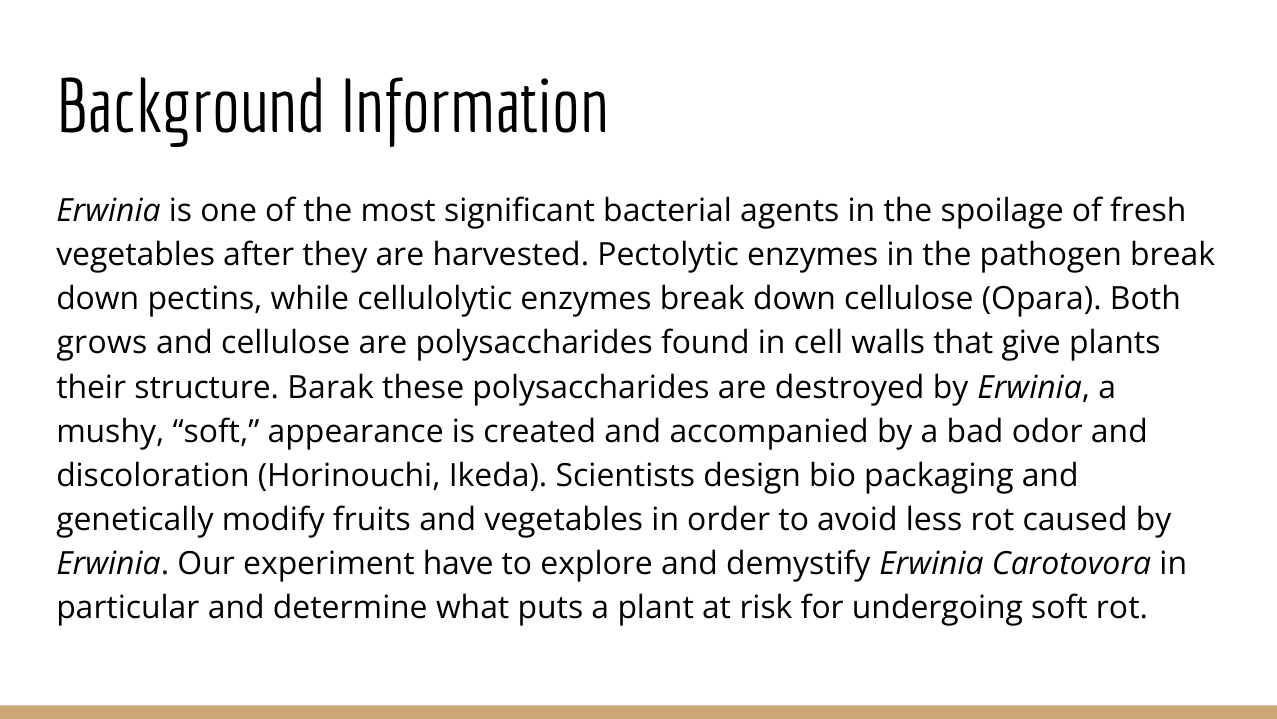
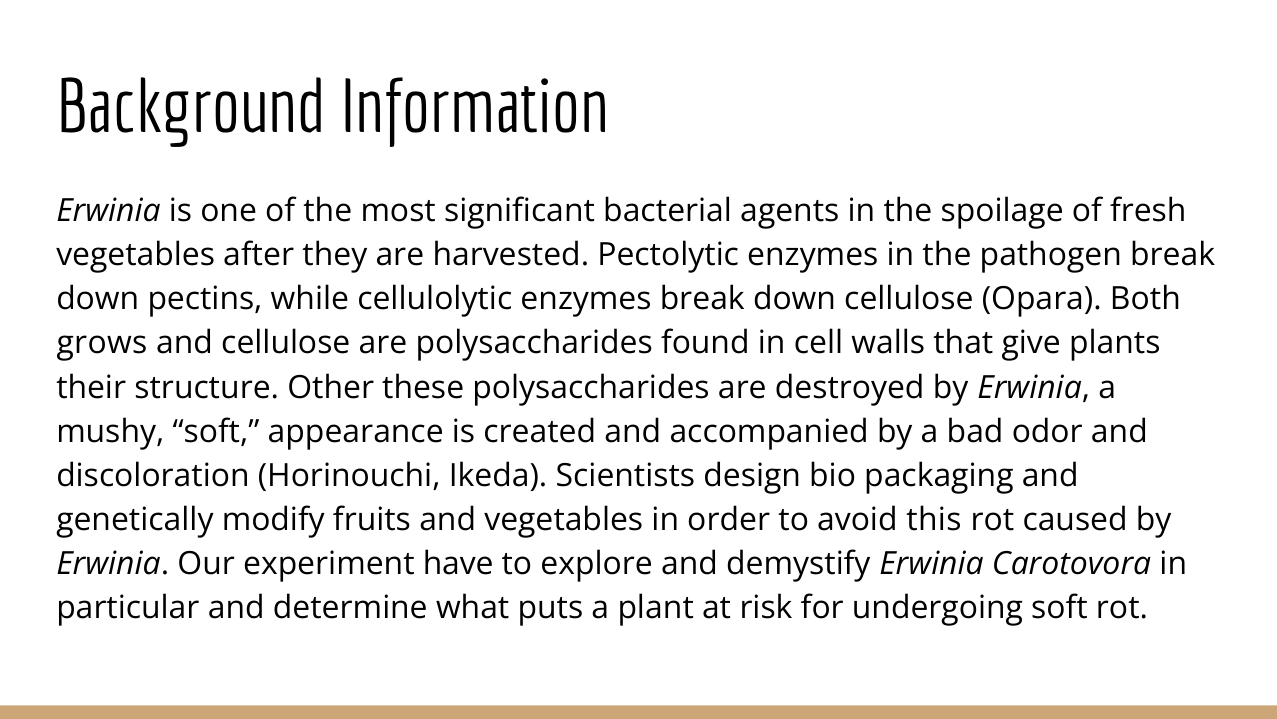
Barak: Barak -> Other
less: less -> this
